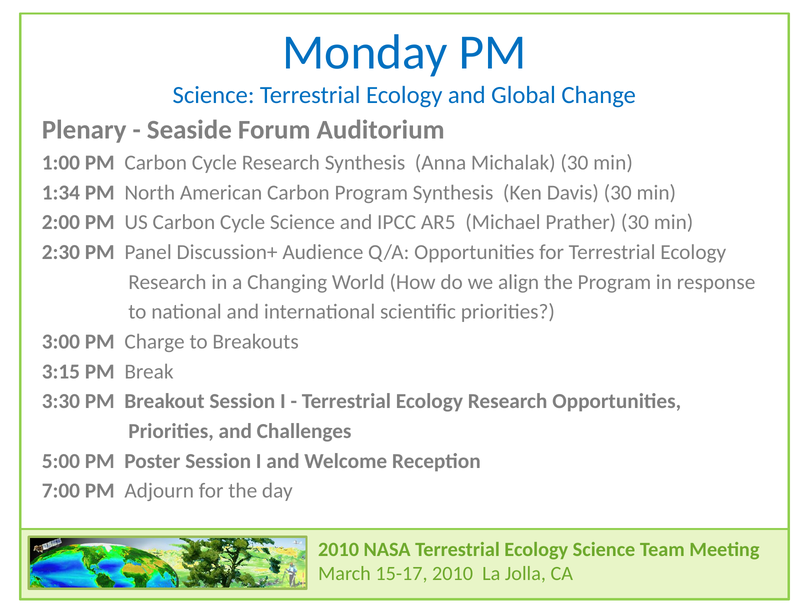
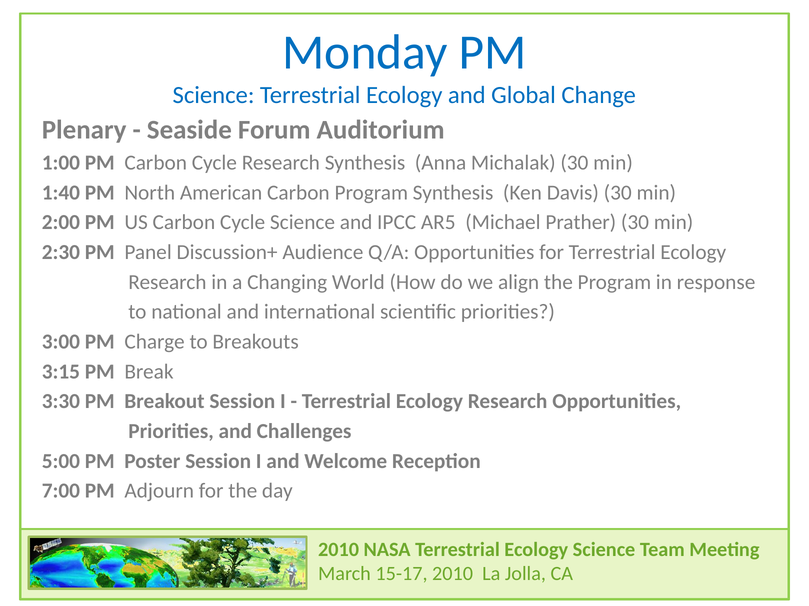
1:34: 1:34 -> 1:40
